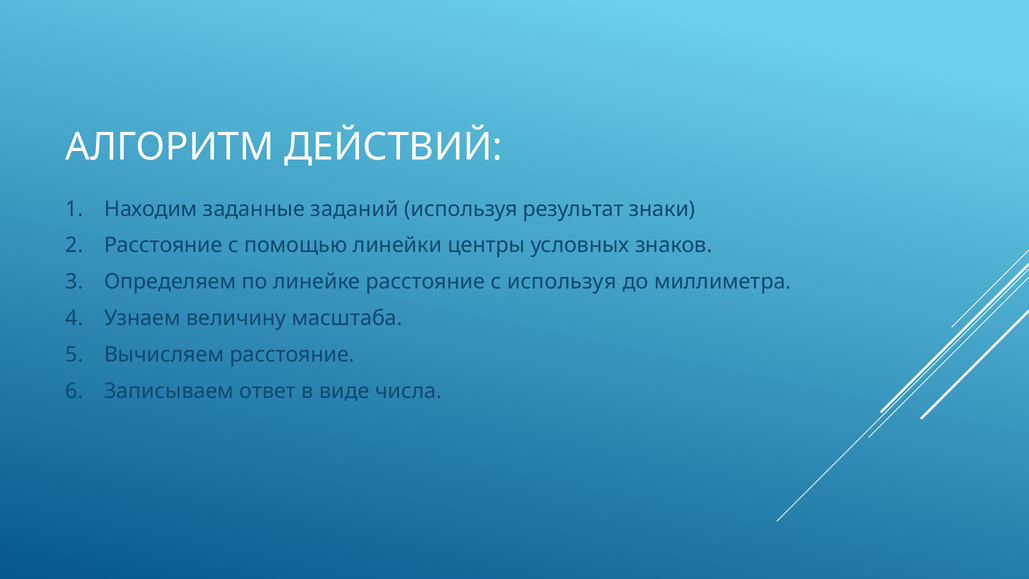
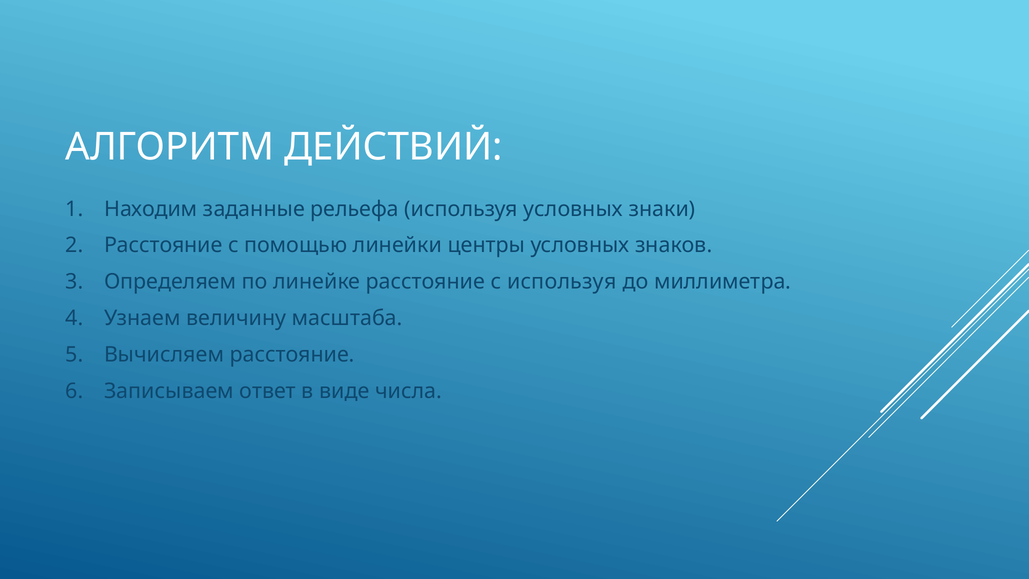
заданий: заданий -> рельефа
используя результат: результат -> условных
